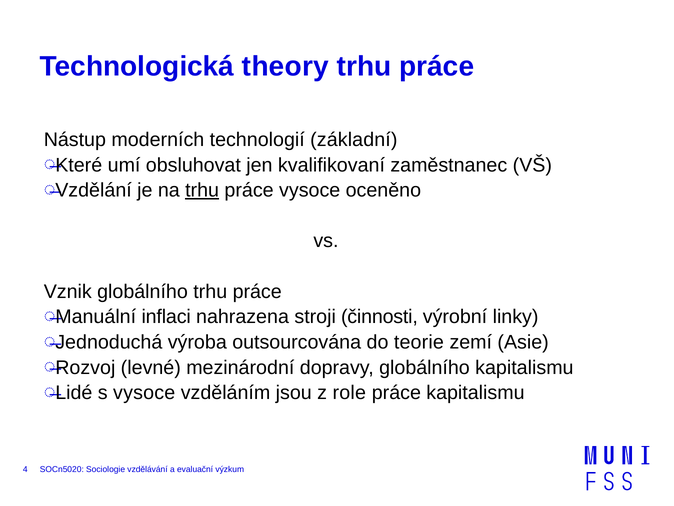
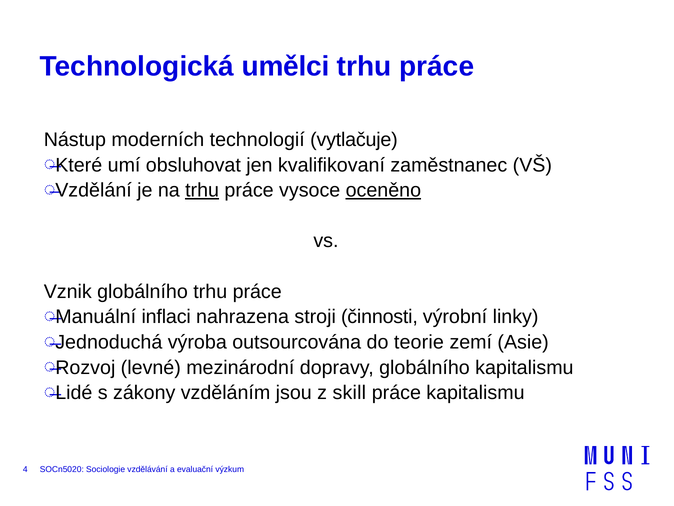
theory: theory -> umělci
základní: základní -> vytlačuje
oceněno underline: none -> present
s vysoce: vysoce -> zákony
role: role -> skill
